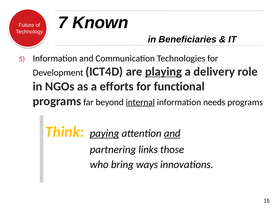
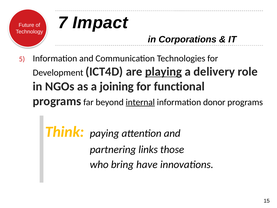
Known: Known -> Impact
Beneficiaries: Beneficiaries -> Corporations
efforts: efforts -> joining
needs: needs -> donor
paying underline: present -> none
and at (172, 133) underline: present -> none
ways: ways -> have
